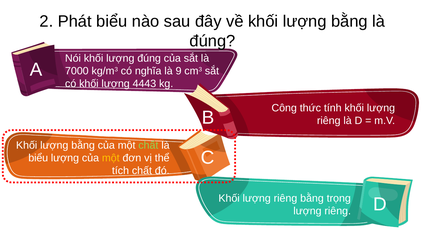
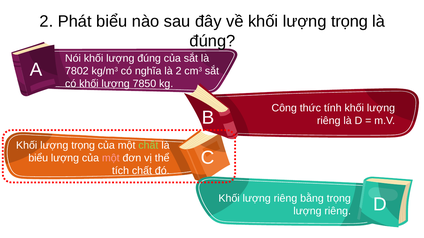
về khối lượng bằng: bằng -> trọng
7000: 7000 -> 7802
là 9: 9 -> 2
4443: 4443 -> 7850
bằng at (83, 146): bằng -> trọng
một at (111, 158) colour: yellow -> pink
